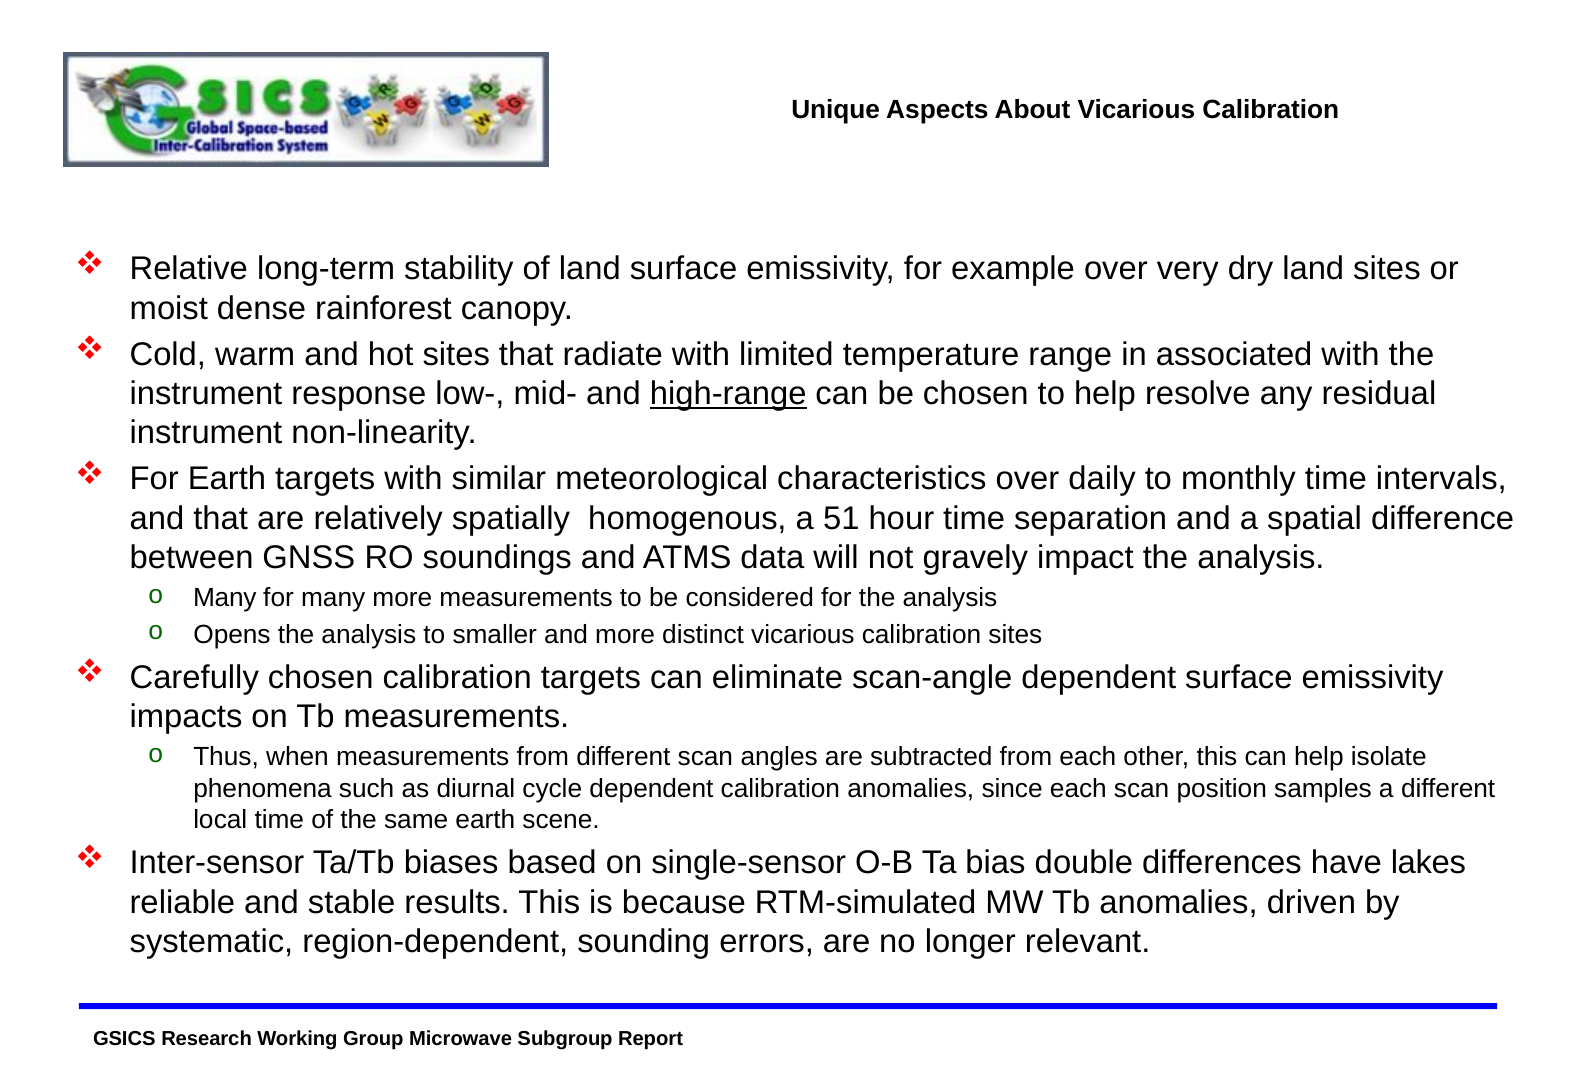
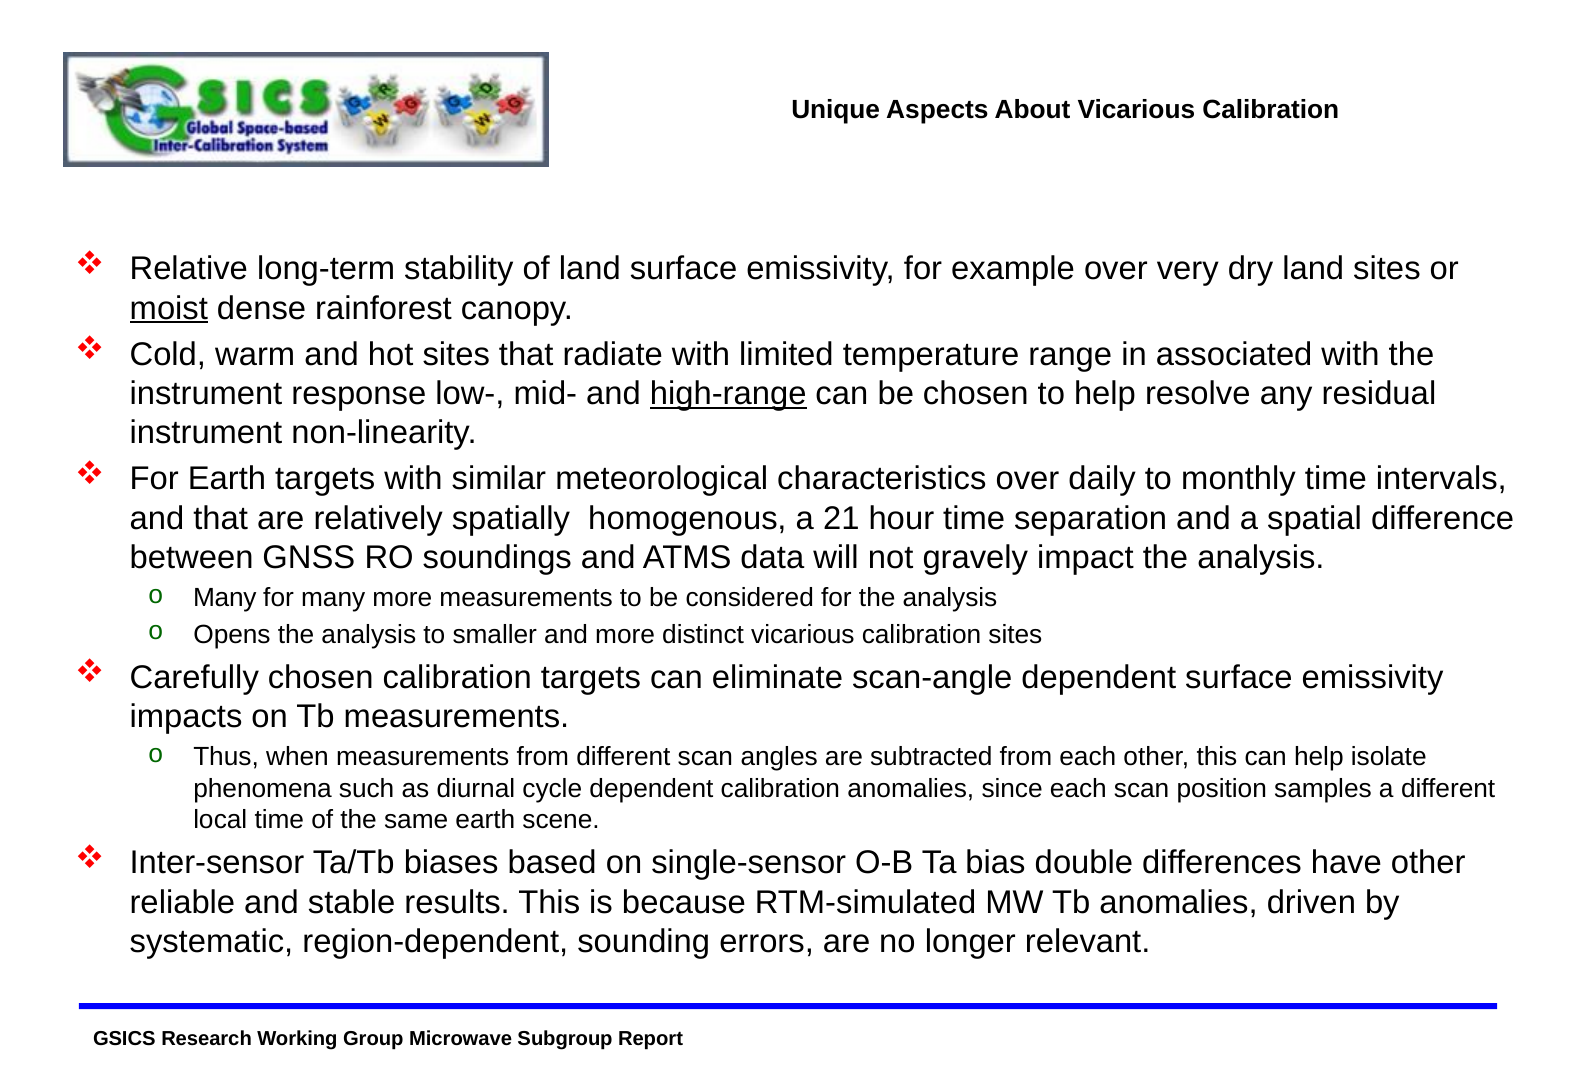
moist underline: none -> present
51: 51 -> 21
have lakes: lakes -> other
